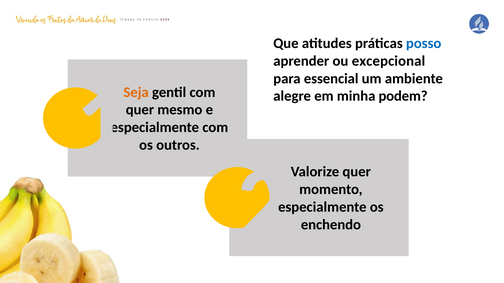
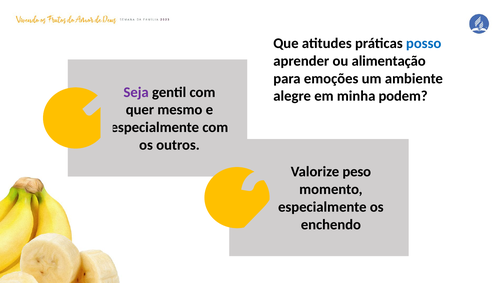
excepcional: excepcional -> alimentação
essencial: essencial -> emoções
Valorize quer: quer -> peso
Seja colour: orange -> purple
